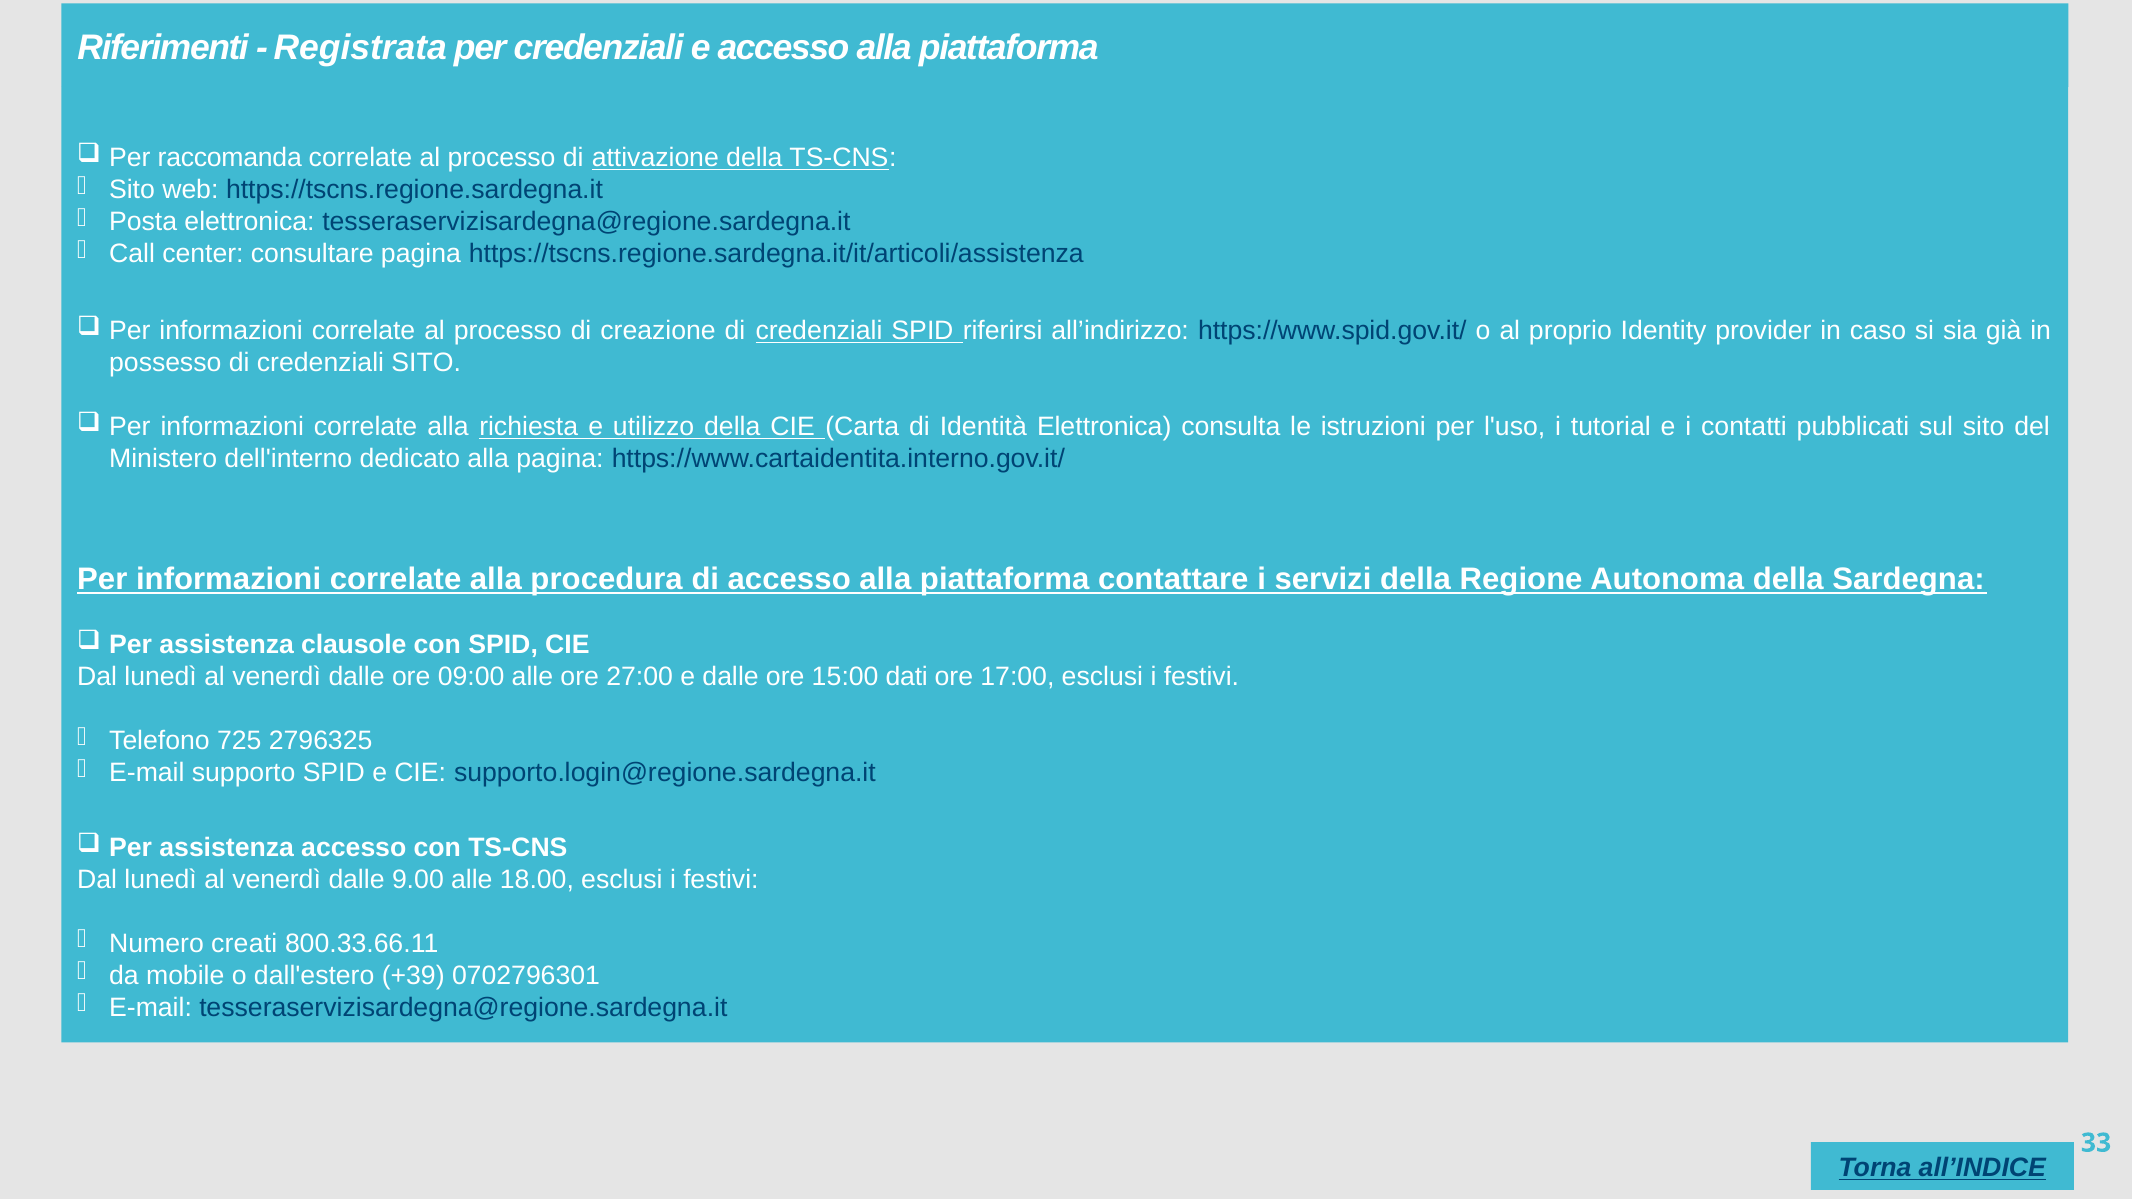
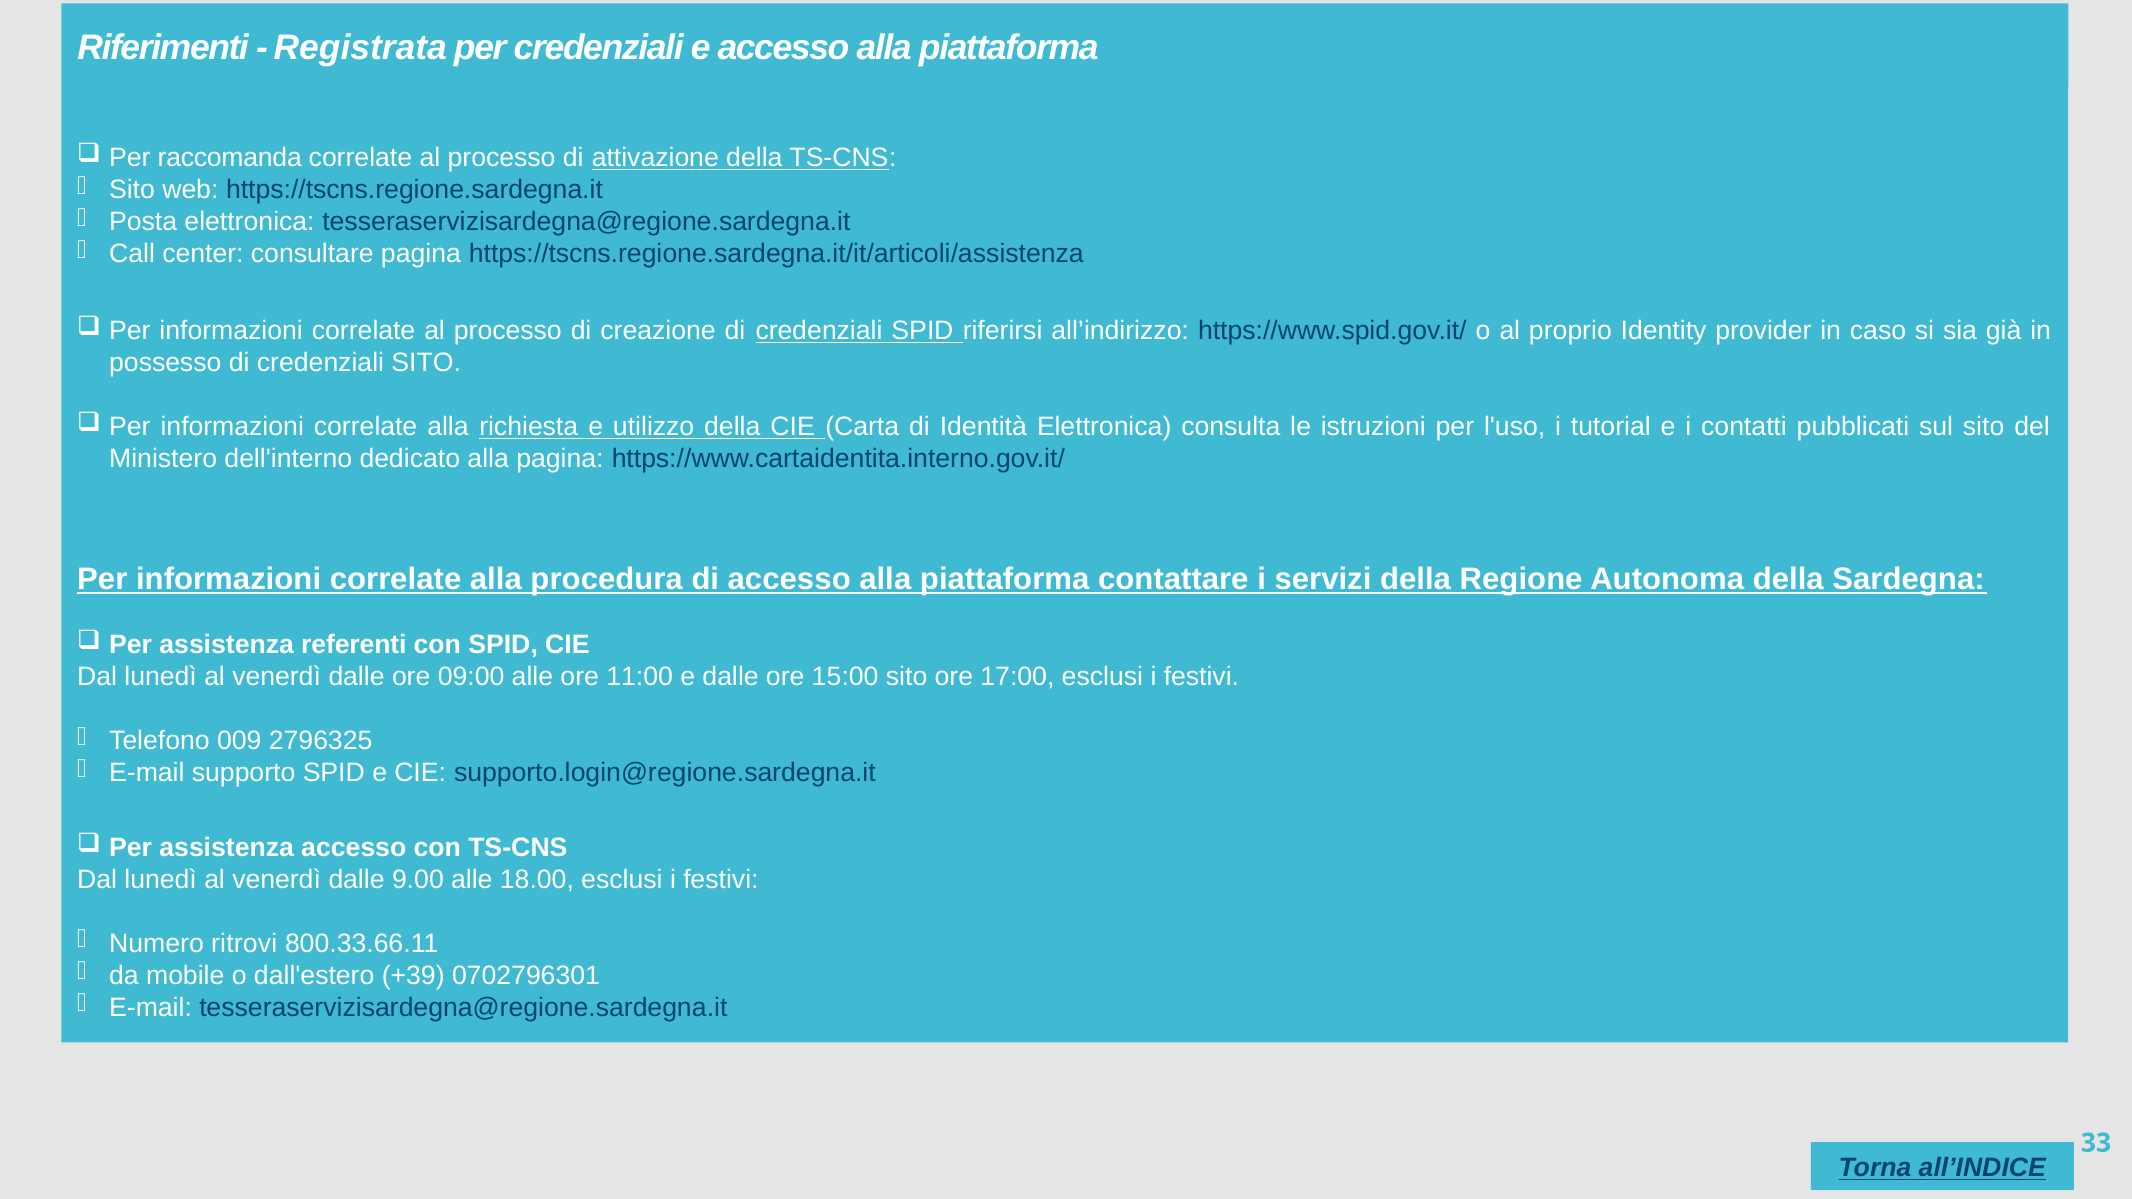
clausole: clausole -> referenti
27:00: 27:00 -> 11:00
15:00 dati: dati -> sito
725: 725 -> 009
creati: creati -> ritrovi
